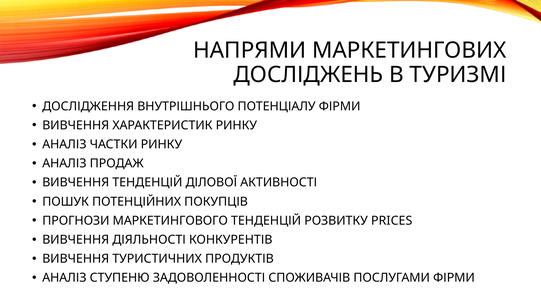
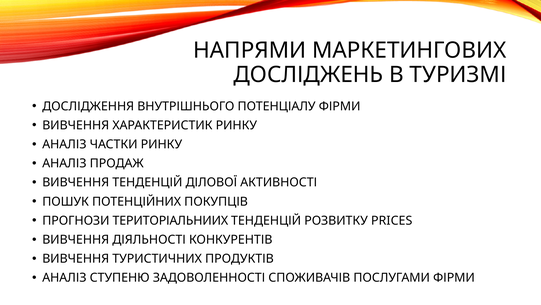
МАРКЕТИНГОВОГО: МАРКЕТИНГОВОГО -> ТЕРИТОРІАЛЬНИИХ
